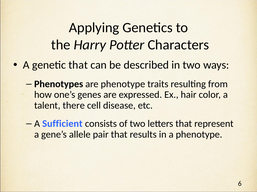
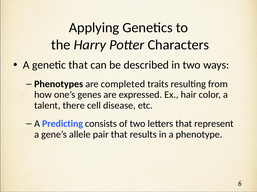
are phenotype: phenotype -> completed
Sufficient: Sufficient -> Predicting
